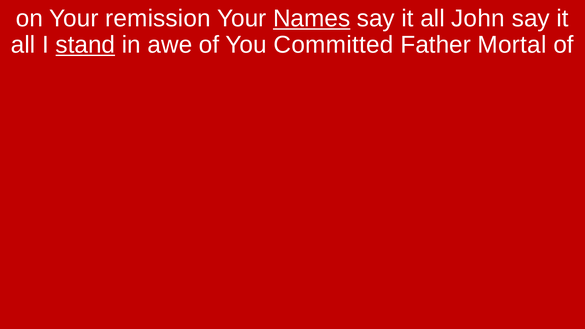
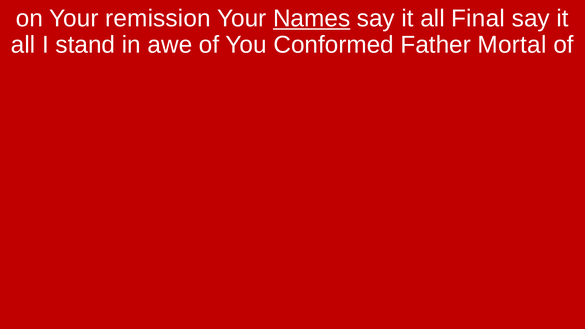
John: John -> Final
stand underline: present -> none
Committed: Committed -> Conformed
